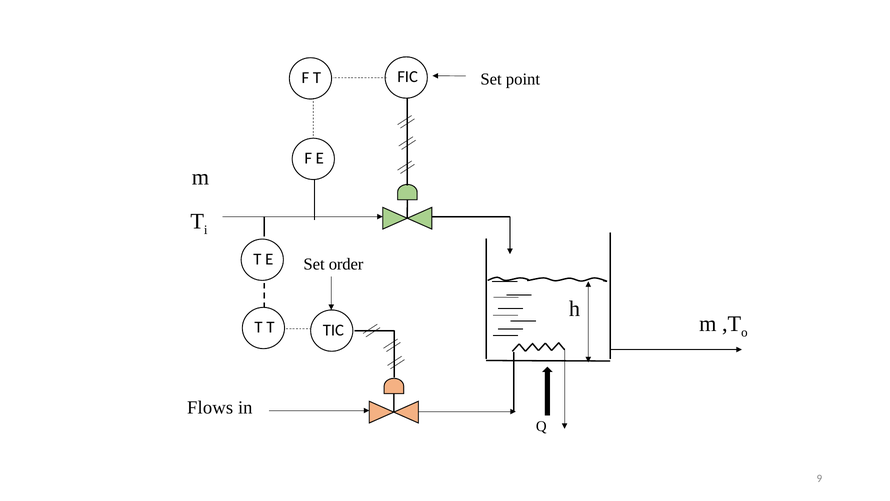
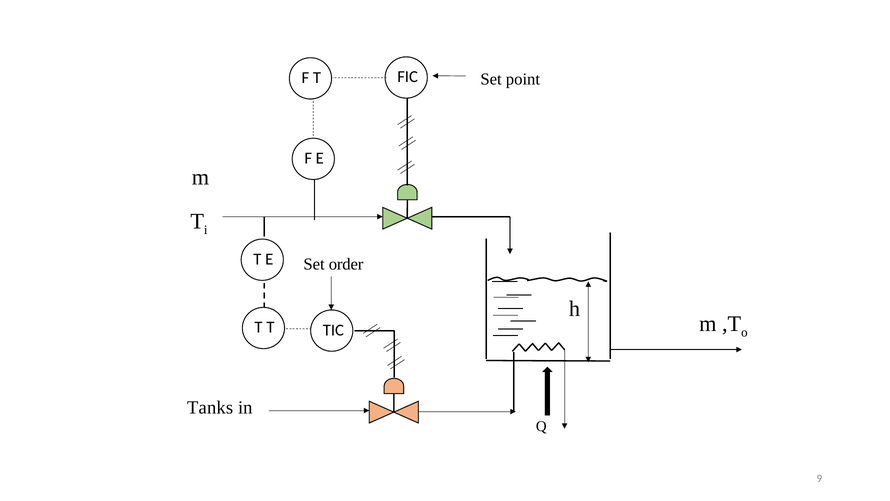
Flows: Flows -> Tanks
